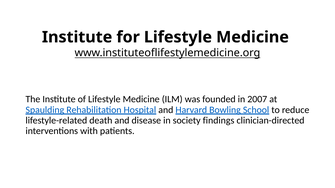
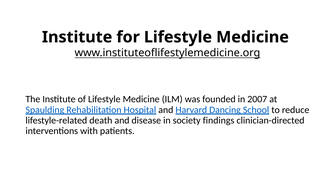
Bowling: Bowling -> Dancing
